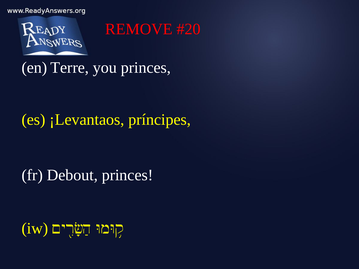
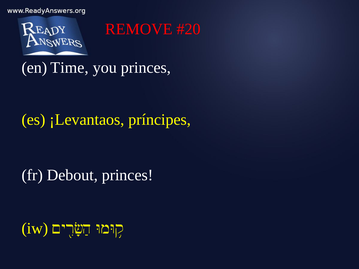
Terre: Terre -> Time
